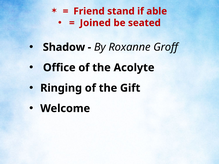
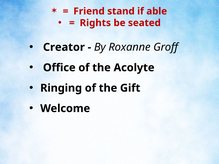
Joined: Joined -> Rights
Shadow: Shadow -> Creator
